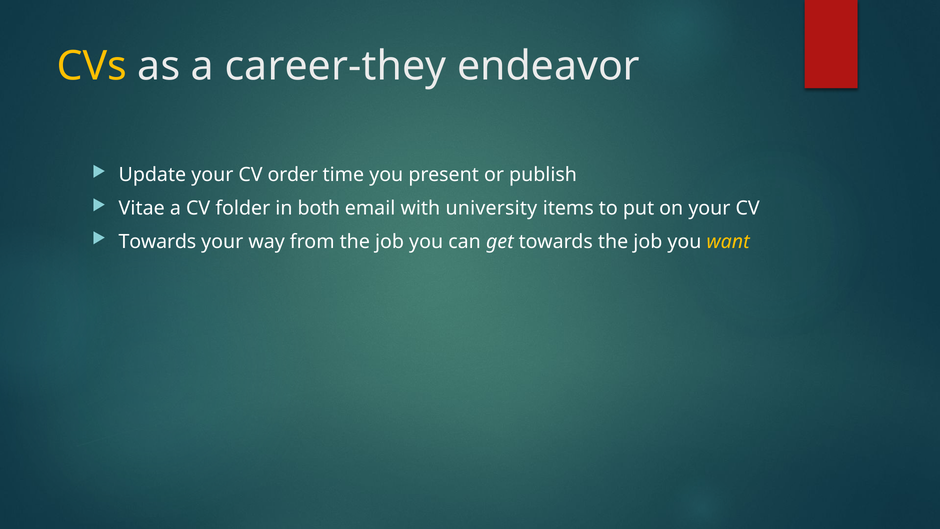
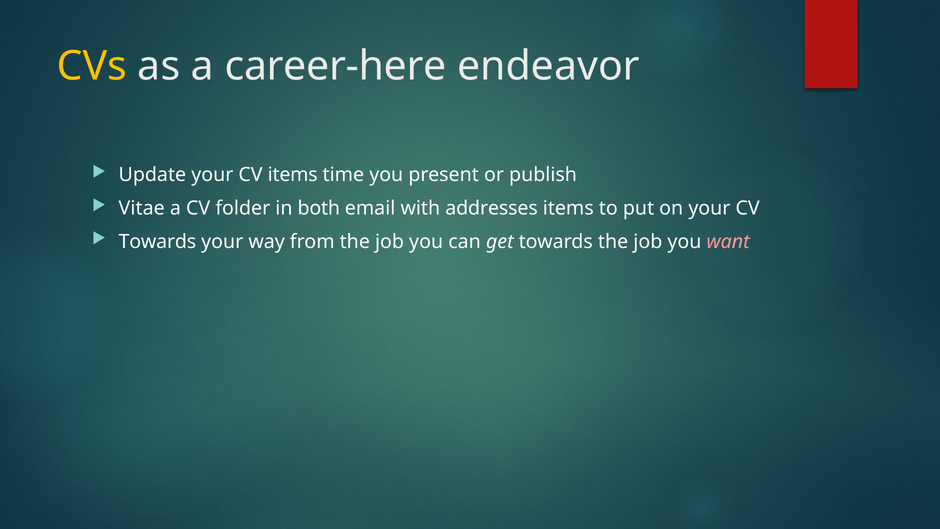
career-they: career-they -> career-here
CV order: order -> items
university: university -> addresses
want colour: yellow -> pink
